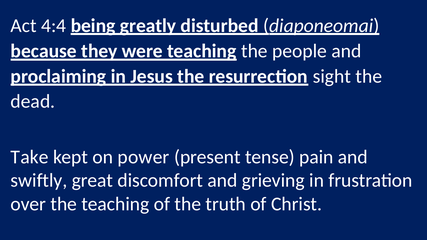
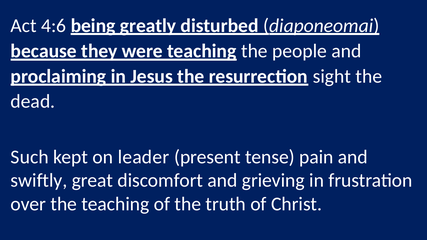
4:4: 4:4 -> 4:6
Take: Take -> Such
power: power -> leader
